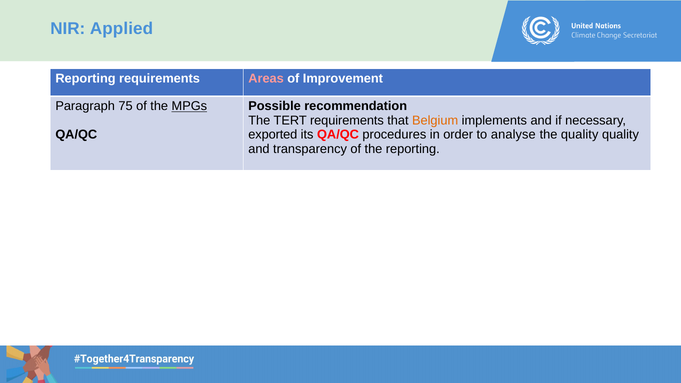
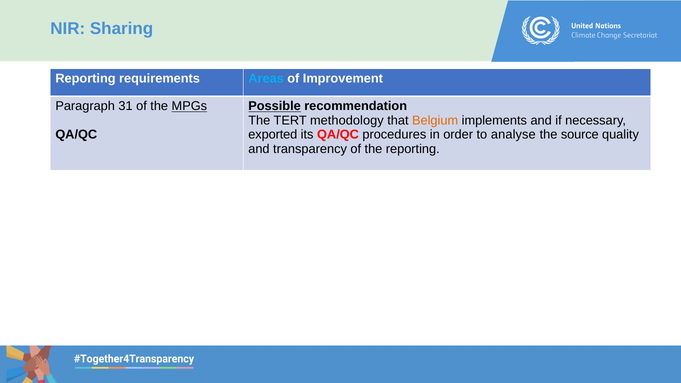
Applied: Applied -> Sharing
Areas colour: pink -> light blue
75: 75 -> 31
Possible underline: none -> present
TERT requirements: requirements -> methodology
the quality: quality -> source
